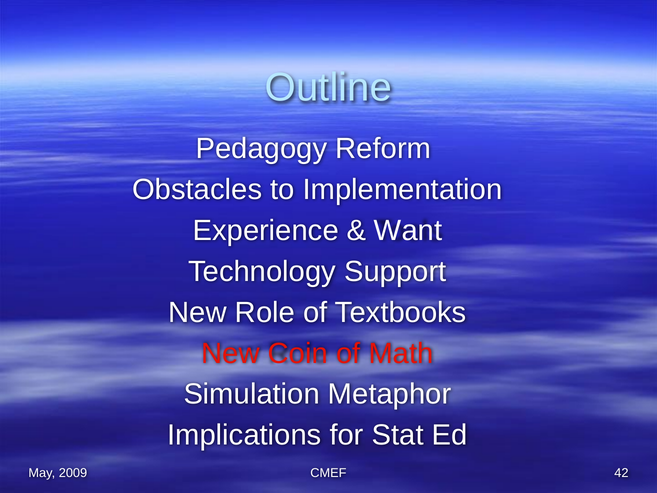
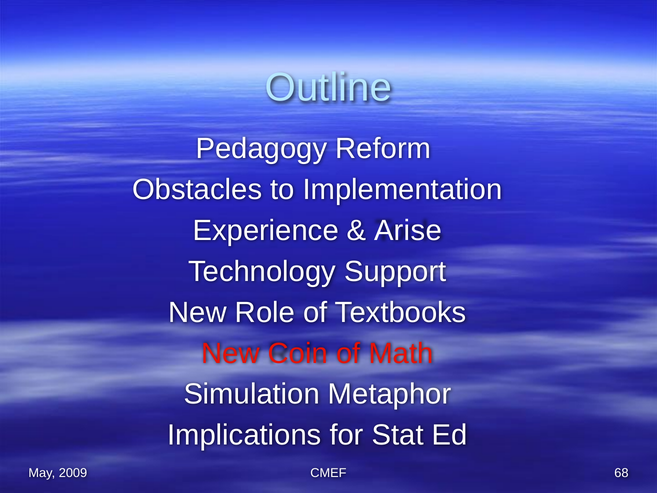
Want: Want -> Arise
42: 42 -> 68
